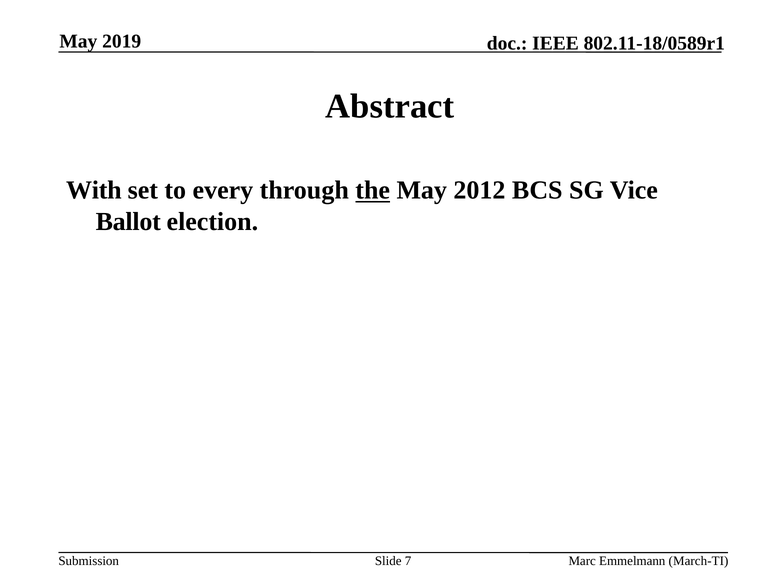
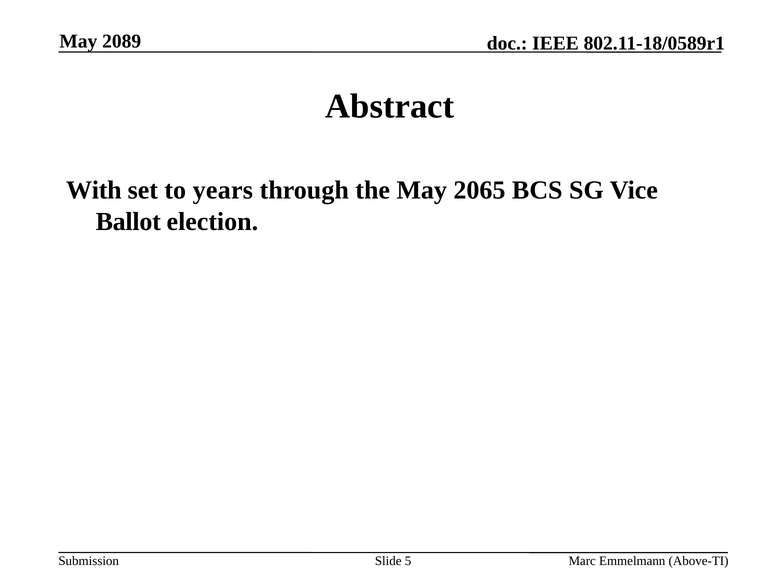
2019: 2019 -> 2089
every: every -> years
the underline: present -> none
2012: 2012 -> 2065
7: 7 -> 5
March-TI: March-TI -> Above-TI
